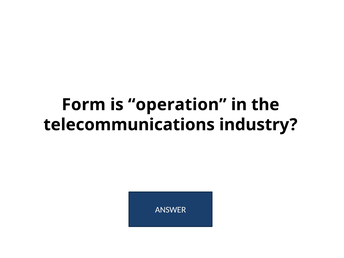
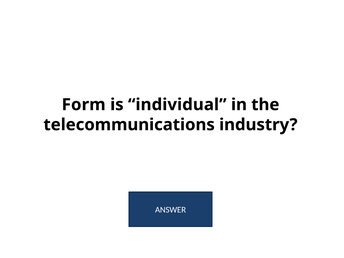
operation: operation -> individual
